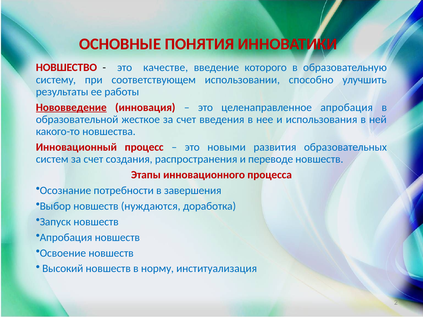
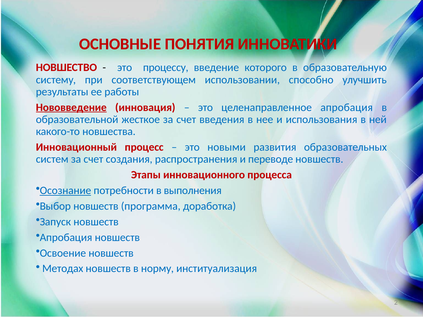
качестве: качестве -> процессу
Осознание underline: none -> present
завершения: завершения -> выполнения
нуждаются: нуждаются -> программа
Высокий: Высокий -> Методах
